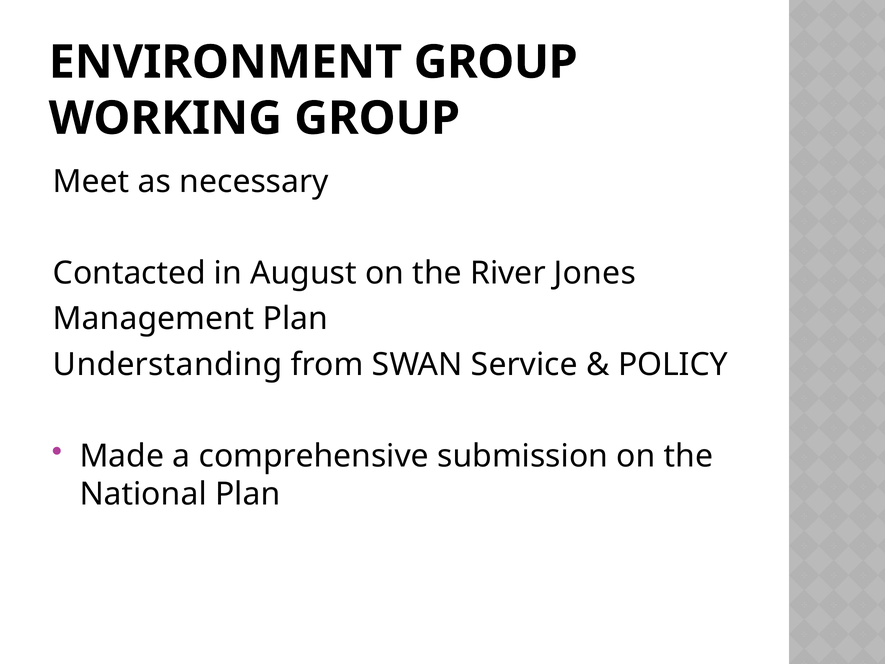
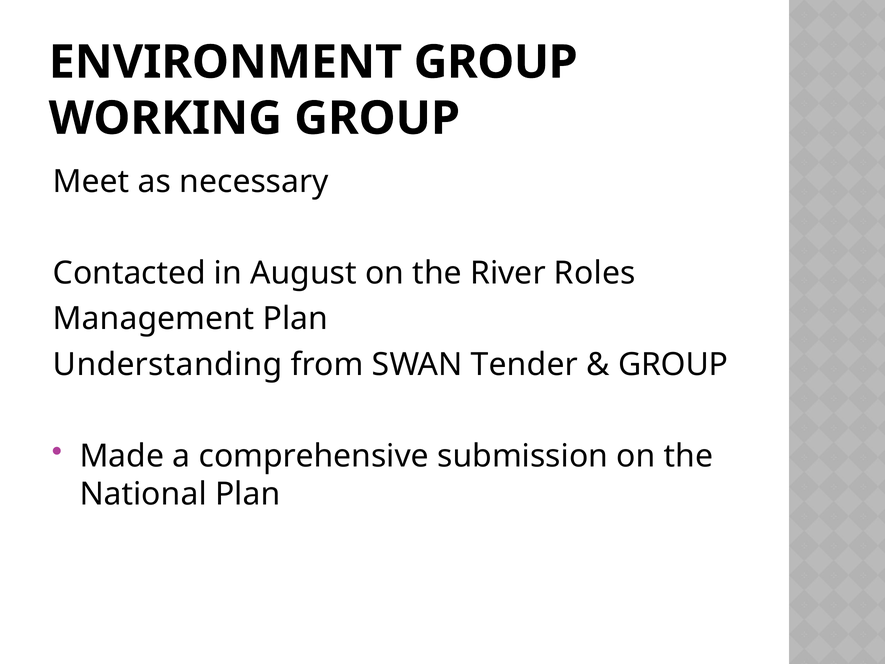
Jones: Jones -> Roles
Service: Service -> Tender
POLICY at (673, 364): POLICY -> GROUP
